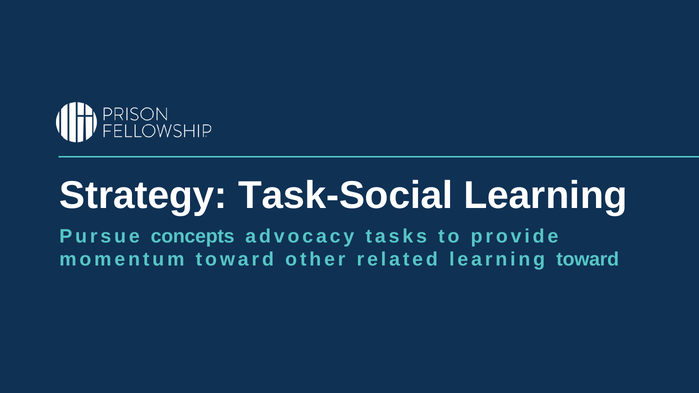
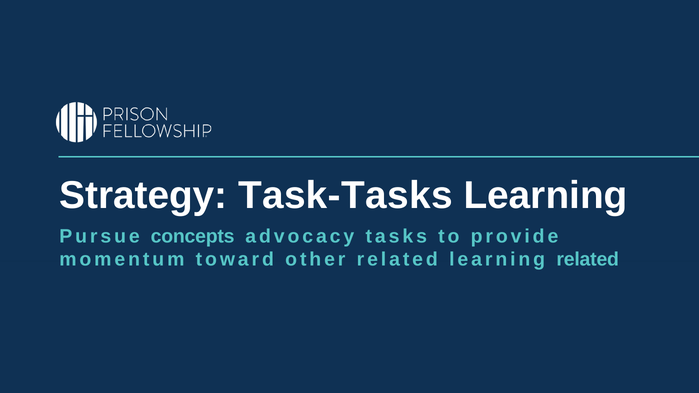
Task-Social: Task-Social -> Task-Tasks
learning toward: toward -> related
